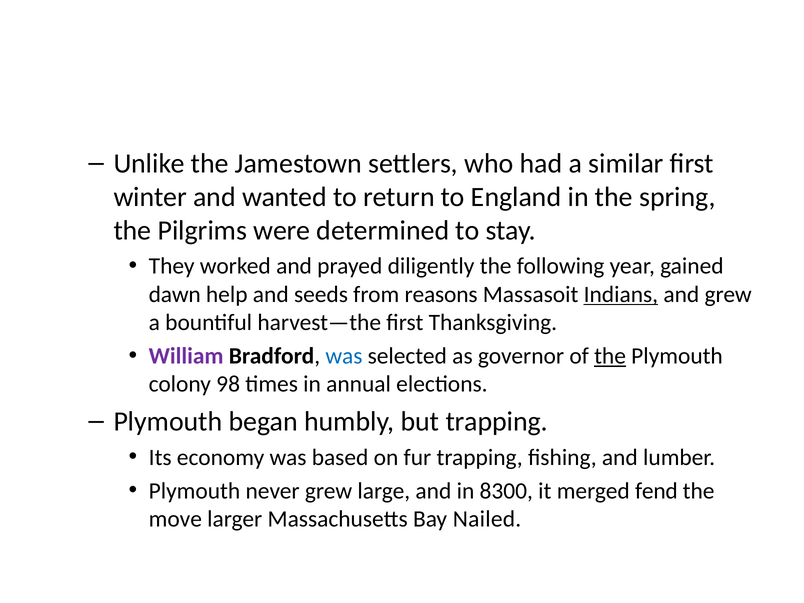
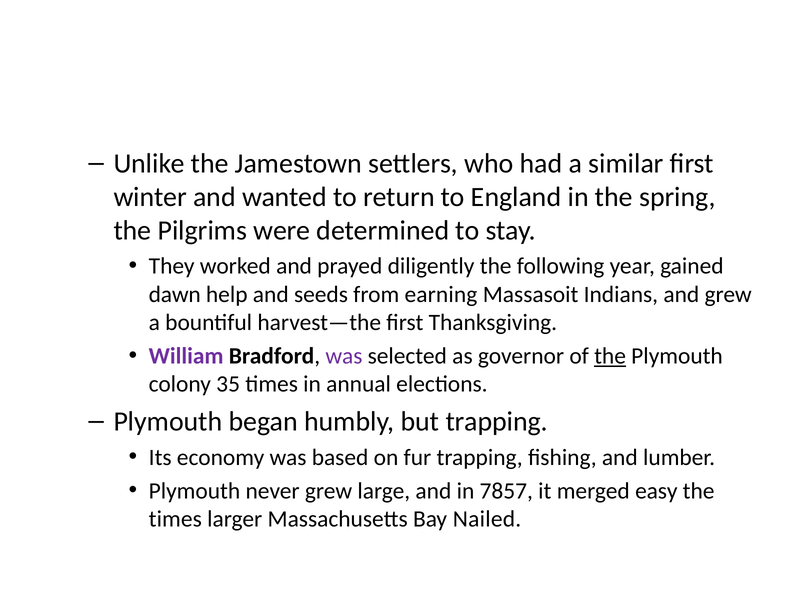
reasons: reasons -> earning
Indians underline: present -> none
was at (344, 356) colour: blue -> purple
98: 98 -> 35
8300: 8300 -> 7857
fend: fend -> easy
move at (175, 519): move -> times
